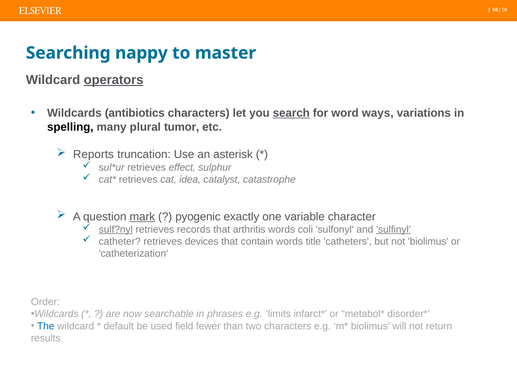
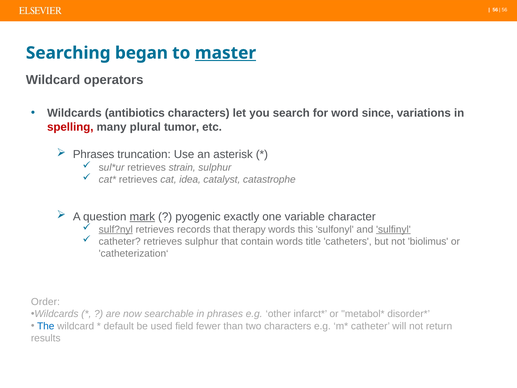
nappy: nappy -> began
master underline: none -> present
operators underline: present -> none
search underline: present -> none
ways: ways -> since
spelling colour: black -> red
Reports at (93, 154): Reports -> Phrases
effect: effect -> strain
arthritis: arthritis -> therapy
coli: coli -> this
retrieves devices: devices -> sulphur
limits: limits -> other
biolimus at (370, 326): biolimus -> catheter
